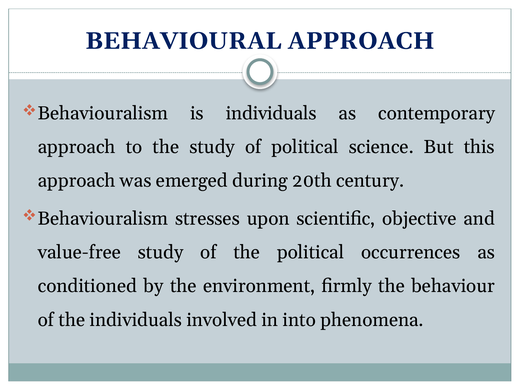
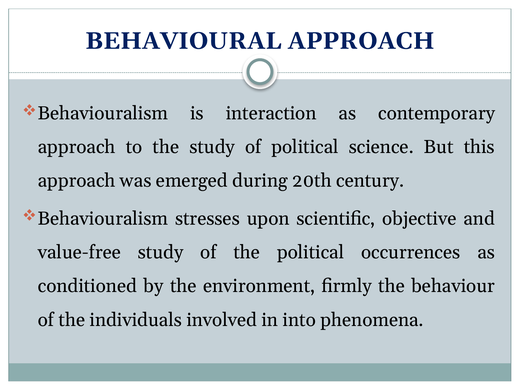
is individuals: individuals -> interaction
